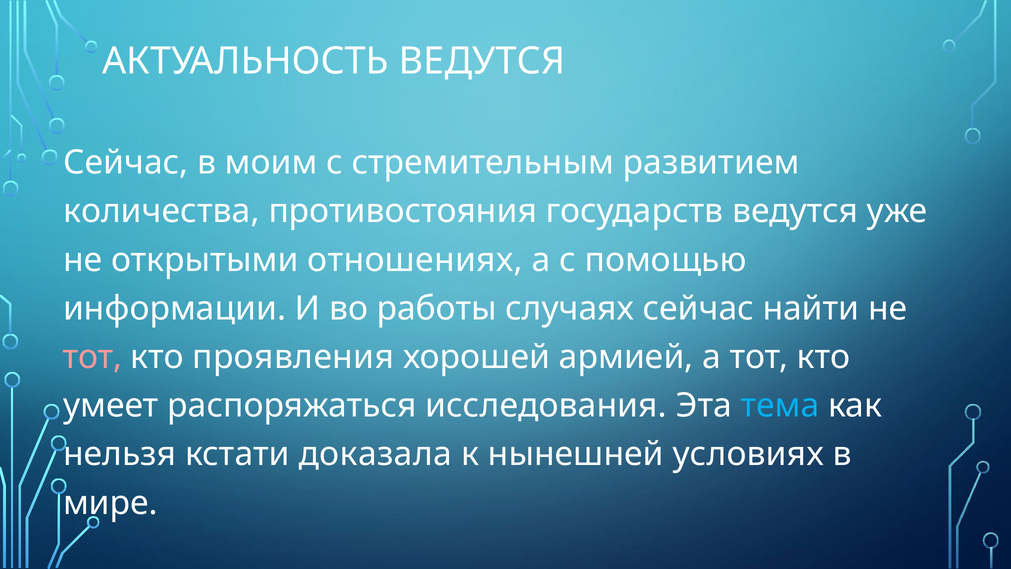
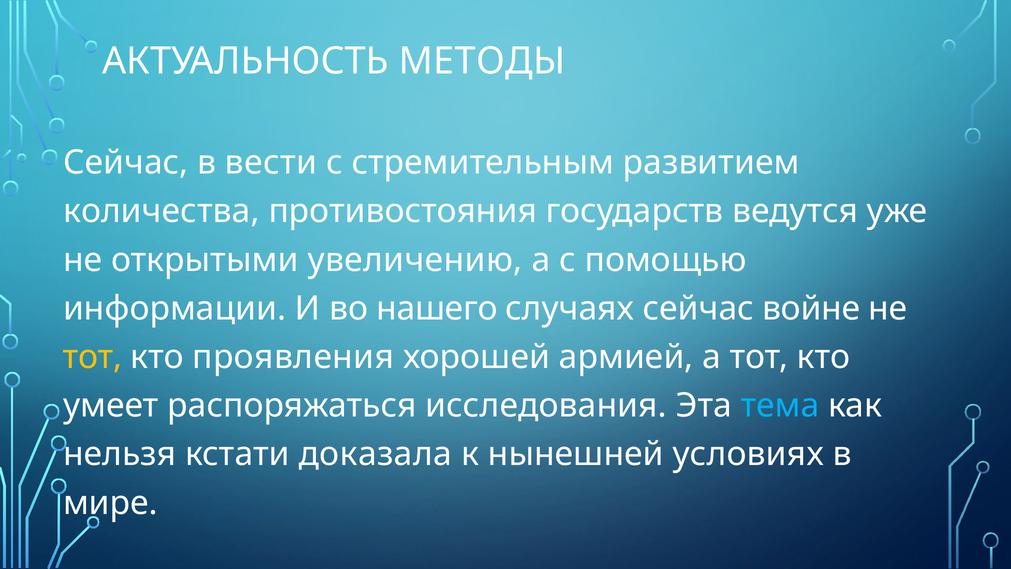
АКТУАЛЬНОСТЬ ВЕДУТСЯ: ВЕДУТСЯ -> МЕТОДЫ
моим: моим -> вести
отношениях: отношениях -> увеличению
работы: работы -> нашего
найти: найти -> войне
тот at (92, 357) colour: pink -> yellow
